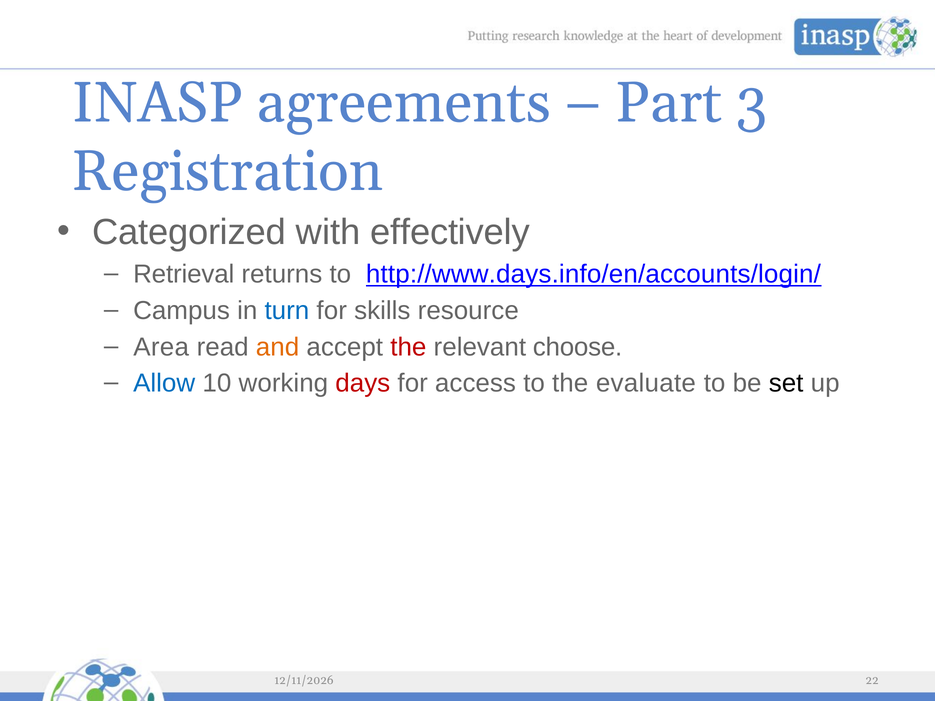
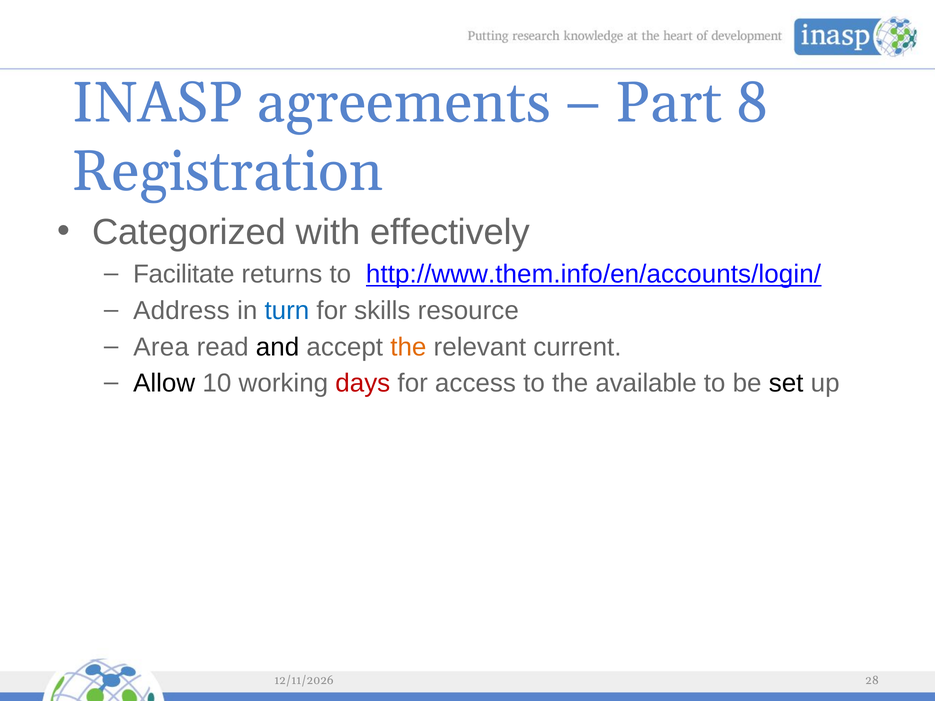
3: 3 -> 8
Retrieval: Retrieval -> Facilitate
http://www.days.info/en/accounts/login/: http://www.days.info/en/accounts/login/ -> http://www.them.info/en/accounts/login/
Campus: Campus -> Address
and colour: orange -> black
the at (408, 347) colour: red -> orange
choose: choose -> current
Allow colour: blue -> black
evaluate: evaluate -> available
22: 22 -> 28
